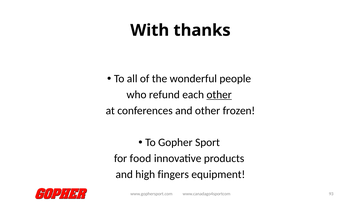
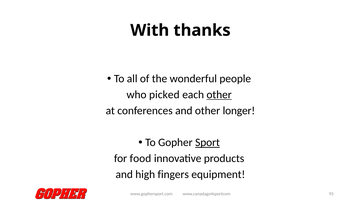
refund: refund -> picked
frozen: frozen -> longer
Sport underline: none -> present
